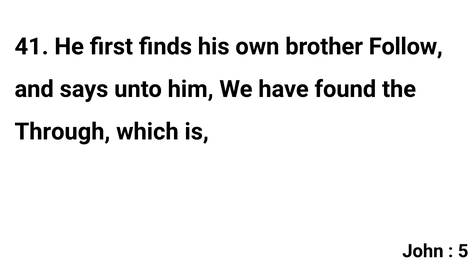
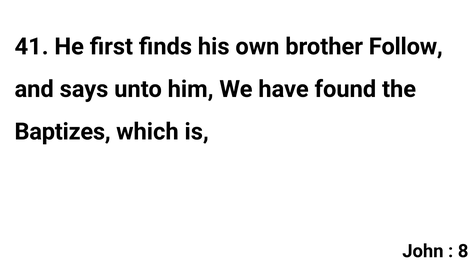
Through: Through -> Baptizes
5: 5 -> 8
